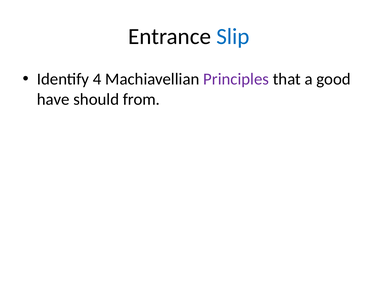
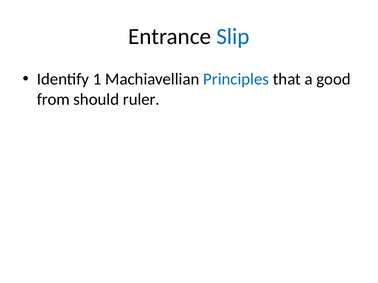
4: 4 -> 1
Principles colour: purple -> blue
have: have -> from
from: from -> ruler
